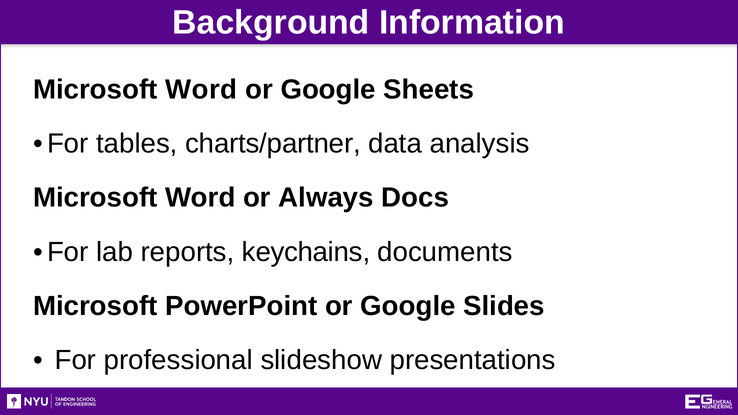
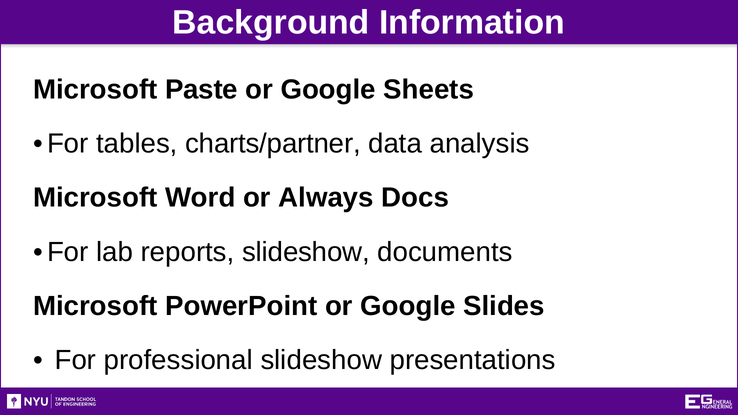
Word at (201, 90): Word -> Paste
reports keychains: keychains -> slideshow
